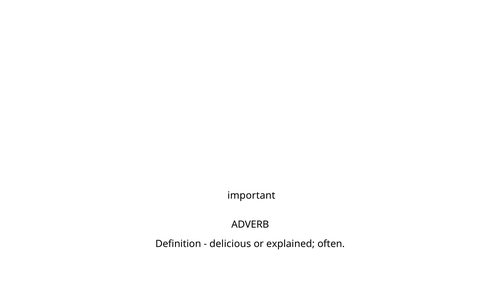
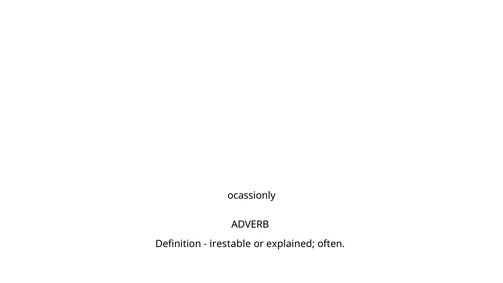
important: important -> ocassionly
delicious: delicious -> irestable
